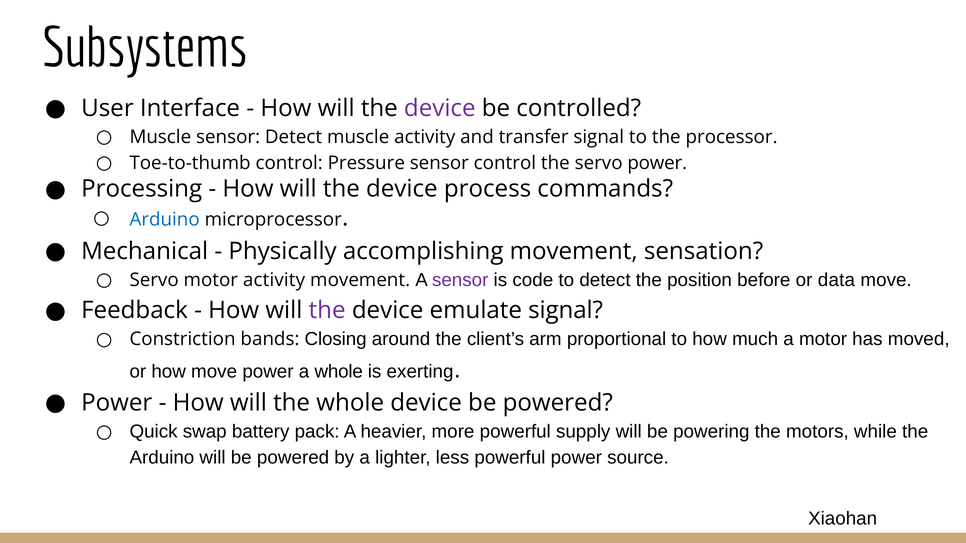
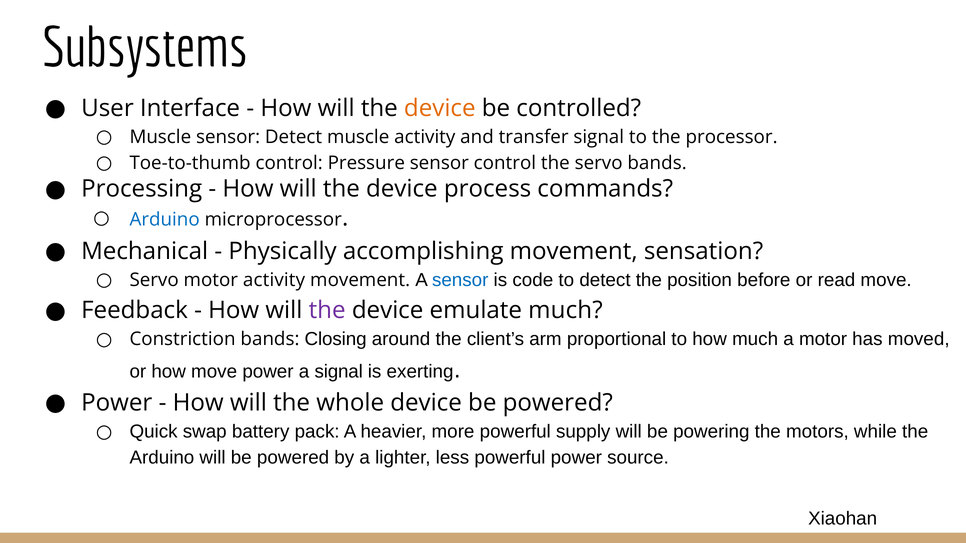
device at (440, 108) colour: purple -> orange
servo power: power -> bands
sensor at (460, 280) colour: purple -> blue
data: data -> read
emulate signal: signal -> much
a whole: whole -> signal
